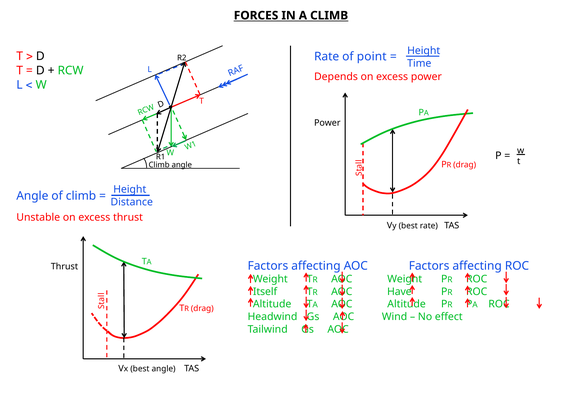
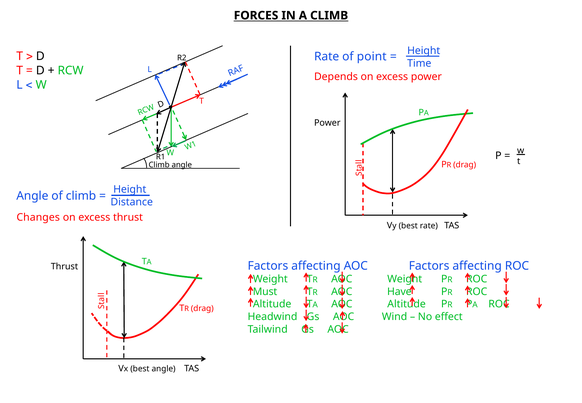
Unstable: Unstable -> Changes
Itself: Itself -> Must
